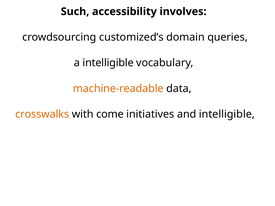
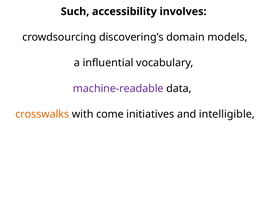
customized’s: customized’s -> discovering’s
queries: queries -> models
a intelligible: intelligible -> influential
machine-readable colour: orange -> purple
